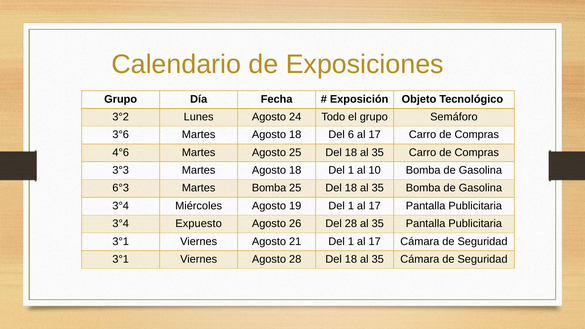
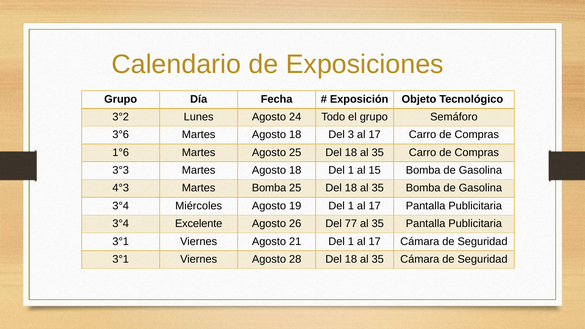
6: 6 -> 3
4°6: 4°6 -> 1°6
10: 10 -> 15
6°3: 6°3 -> 4°3
Expuesto: Expuesto -> Excelente
Del 28: 28 -> 77
